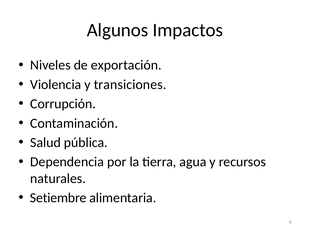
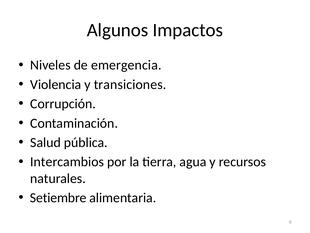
exportación: exportación -> emergencia
Dependencia: Dependencia -> Intercambios
